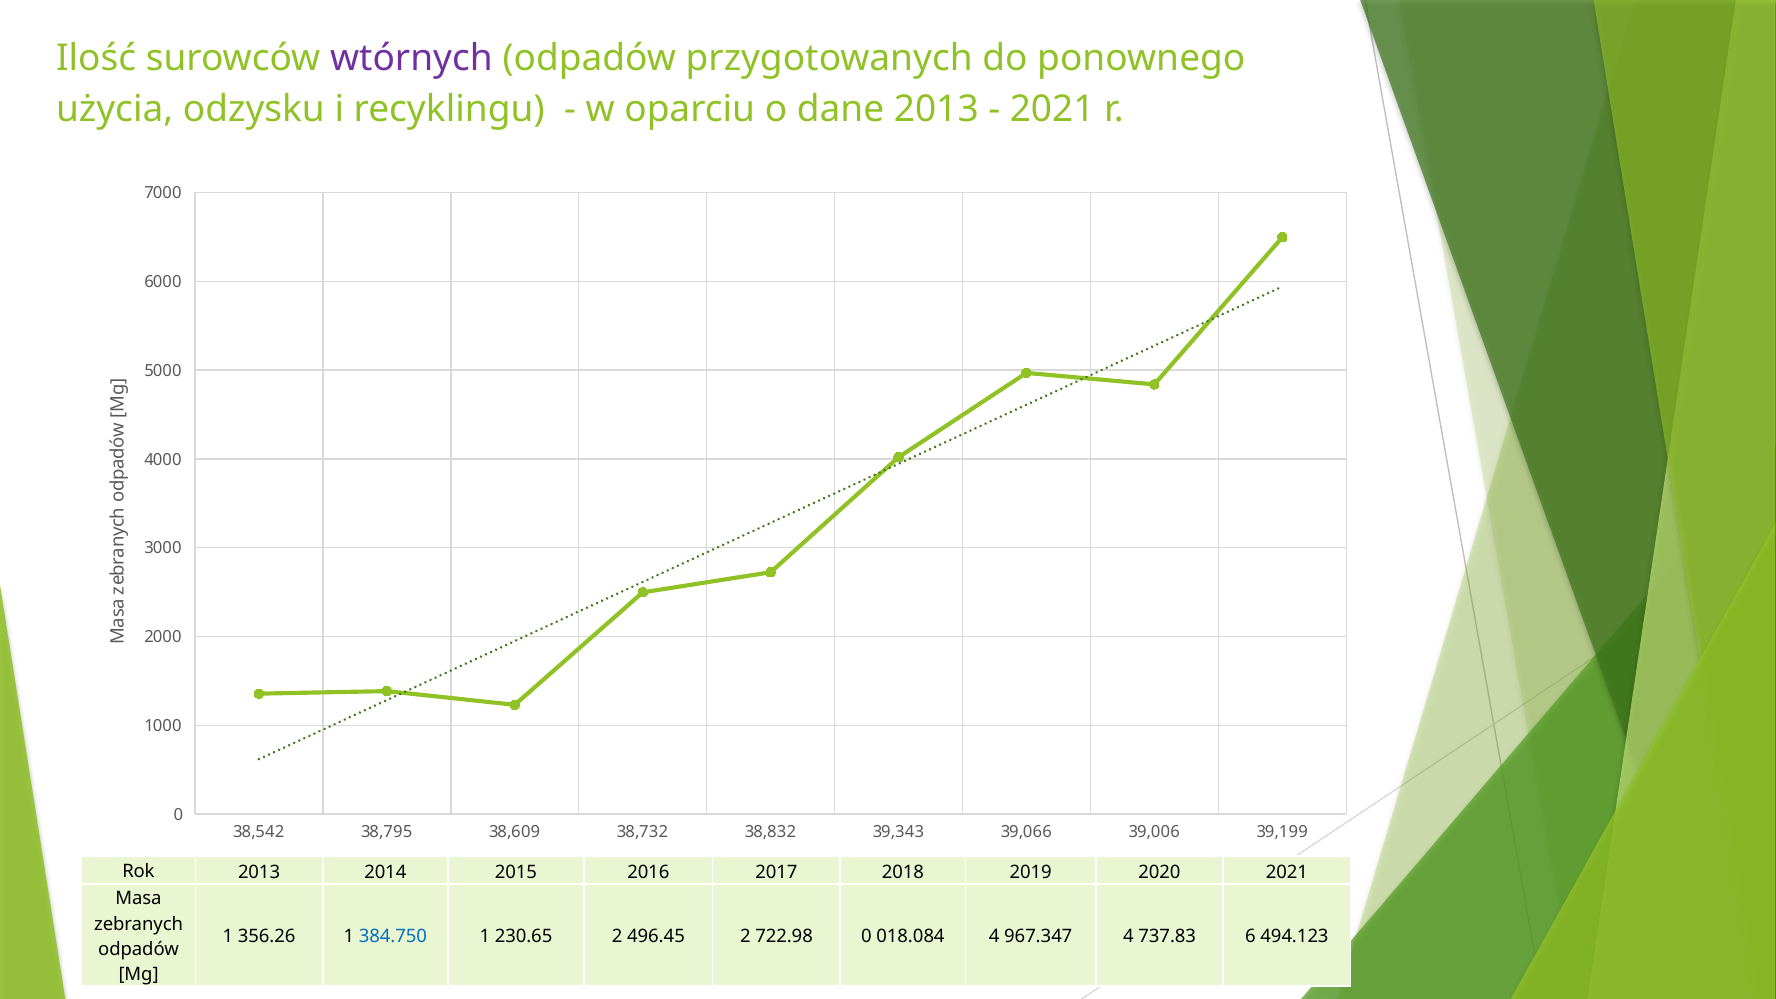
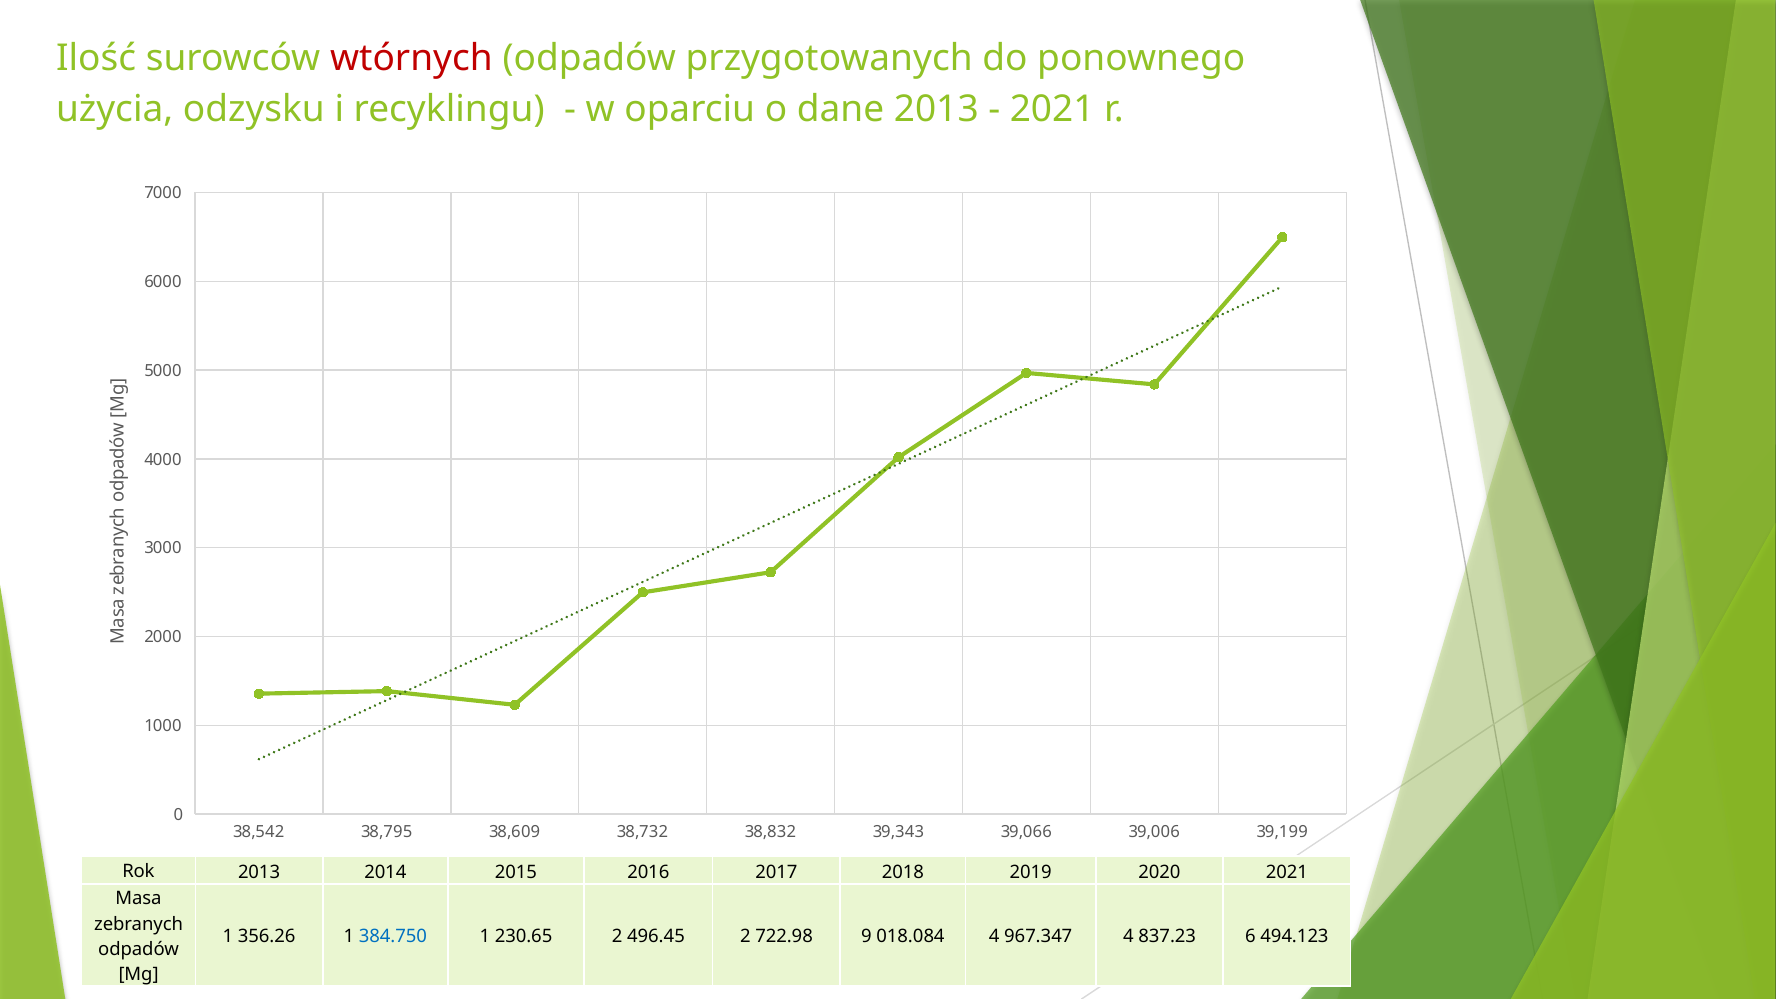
wtórnych colour: purple -> red
722.98 0: 0 -> 9
737.83: 737.83 -> 837.23
